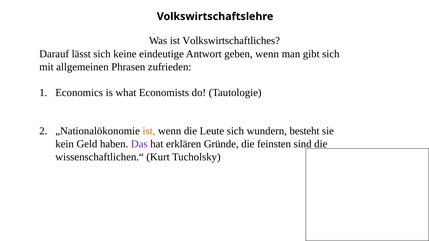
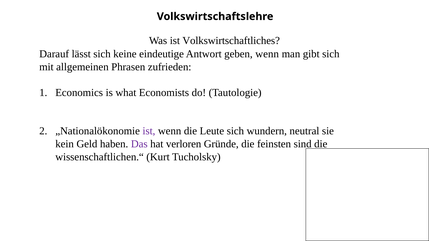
ist at (149, 131) colour: orange -> purple
besteht: besteht -> neutral
erklären: erklären -> verloren
